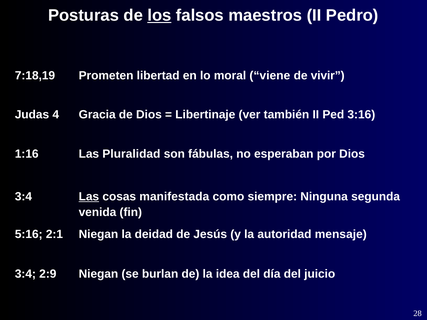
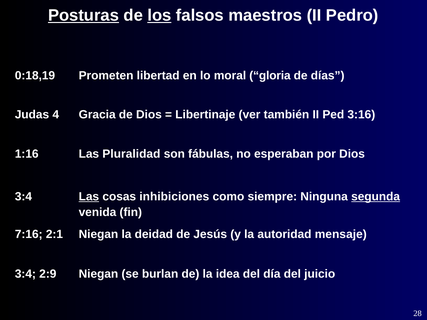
Posturas underline: none -> present
7:18,19: 7:18,19 -> 0:18,19
viene: viene -> gloria
vivir: vivir -> días
manifestada: manifestada -> inhibiciones
segunda underline: none -> present
5:16: 5:16 -> 7:16
